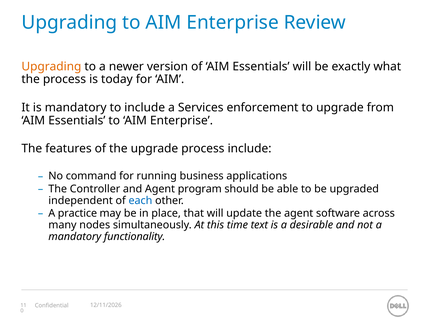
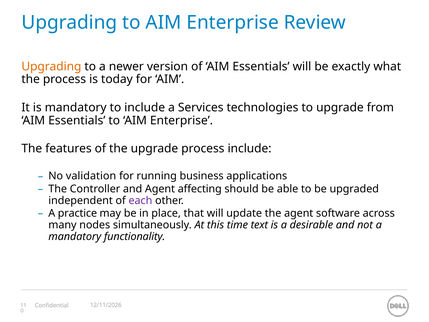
enforcement: enforcement -> technologies
command: command -> validation
program: program -> affecting
each colour: blue -> purple
